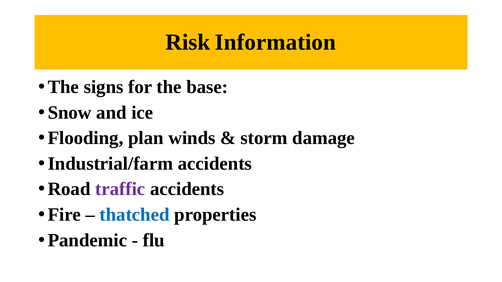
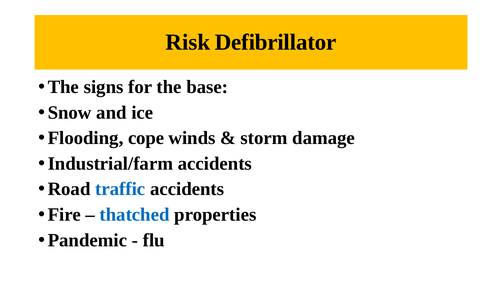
Information: Information -> Defibrillator
plan: plan -> cope
traffic colour: purple -> blue
